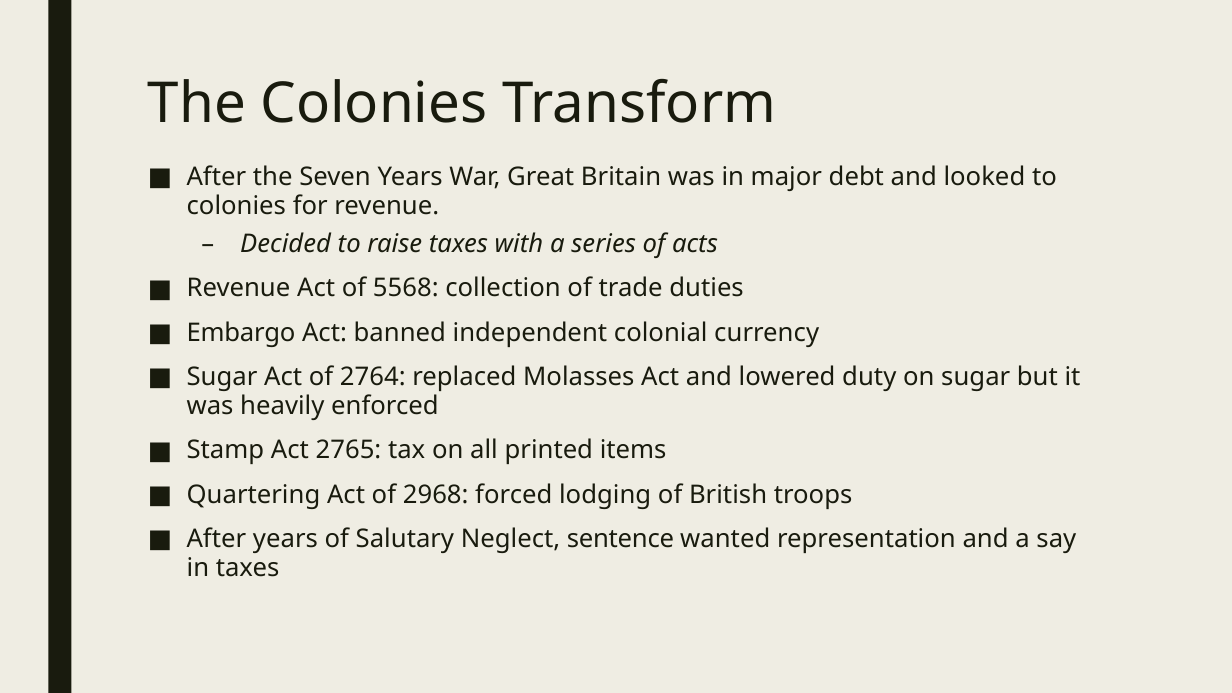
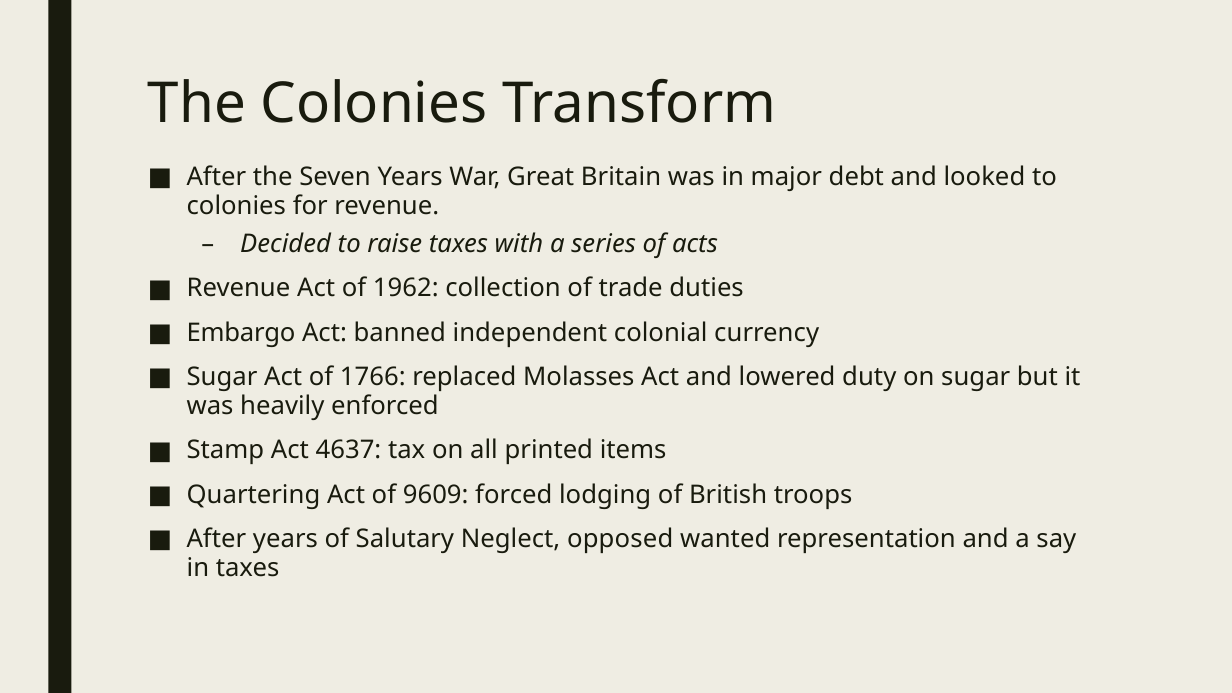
5568: 5568 -> 1962
2764: 2764 -> 1766
2765: 2765 -> 4637
2968: 2968 -> 9609
sentence: sentence -> opposed
